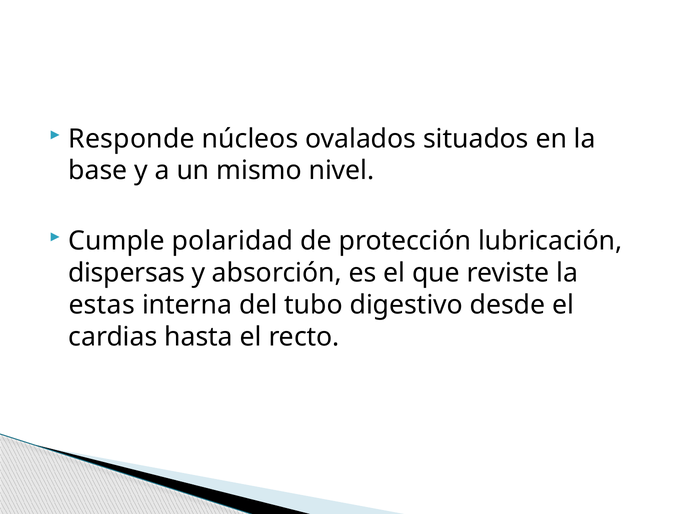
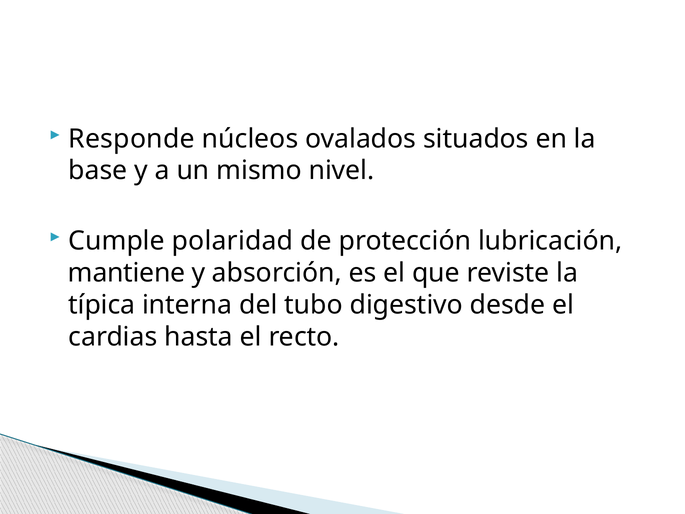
dispersas: dispersas -> mantiene
estas: estas -> típica
